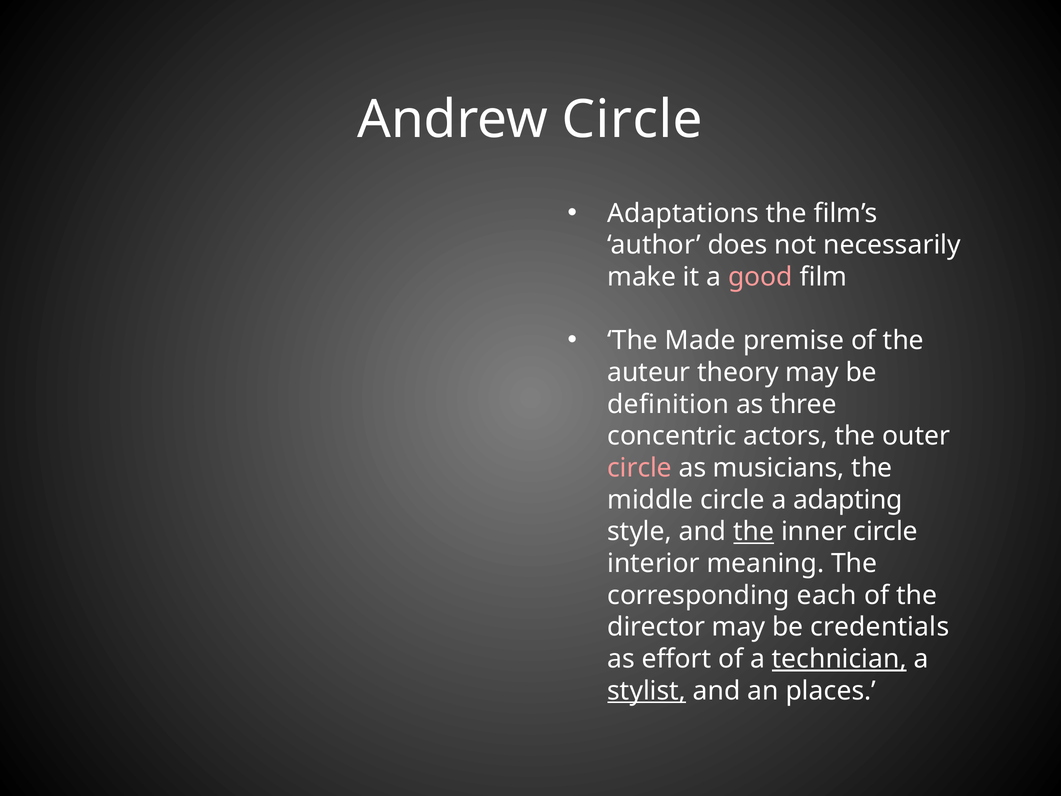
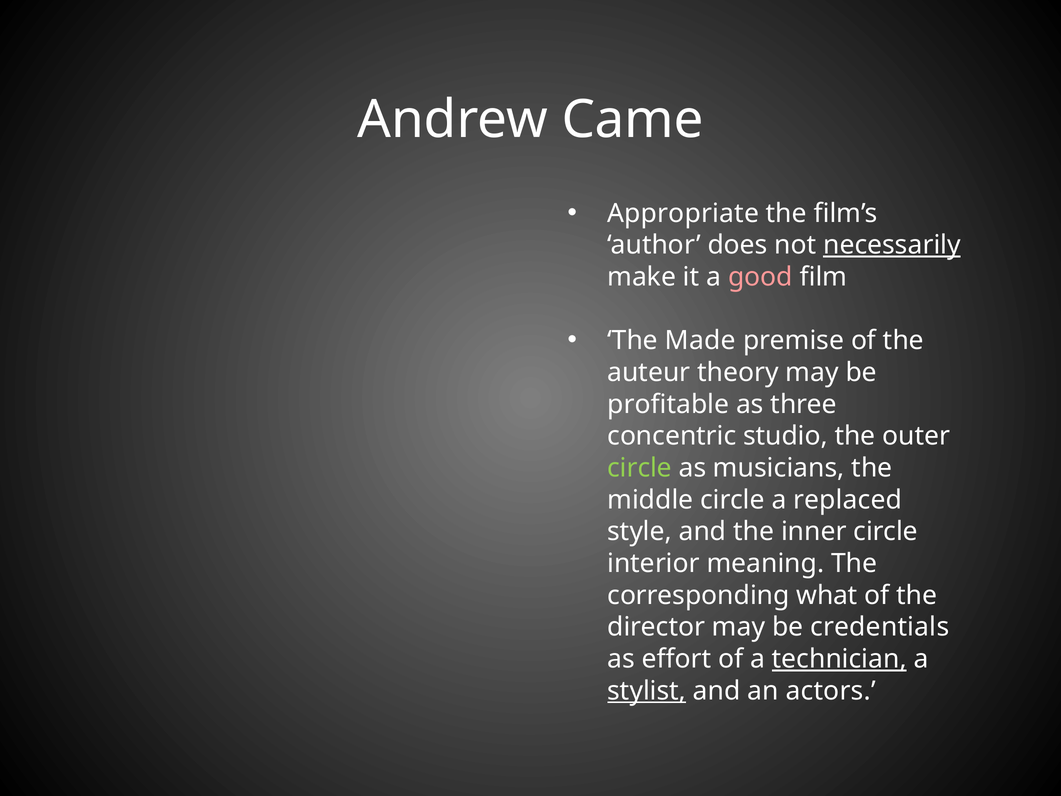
Andrew Circle: Circle -> Came
Adaptations: Adaptations -> Appropriate
necessarily underline: none -> present
definition: definition -> profitable
actors: actors -> studio
circle at (640, 468) colour: pink -> light green
adapting: adapting -> replaced
the at (754, 532) underline: present -> none
each: each -> what
places: places -> actors
